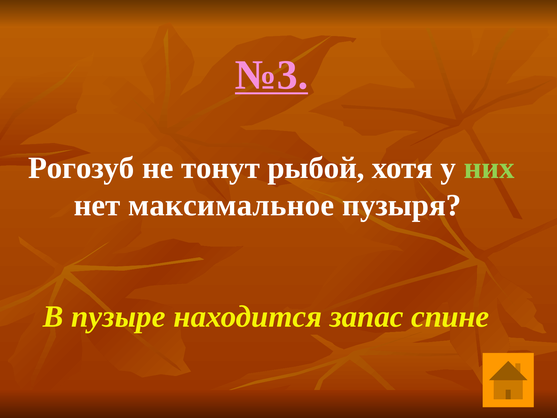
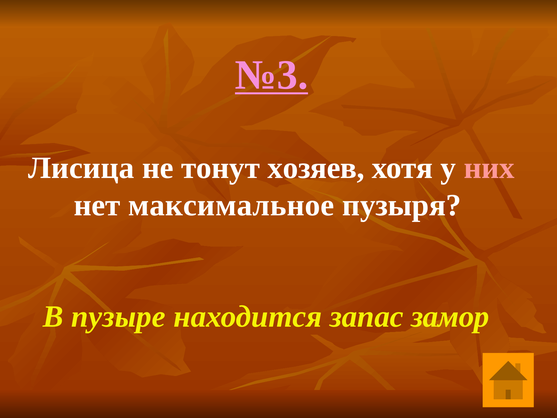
Рогозуб: Рогозуб -> Лисица
рыбой: рыбой -> хозяев
них colour: light green -> pink
спине: спине -> замор
